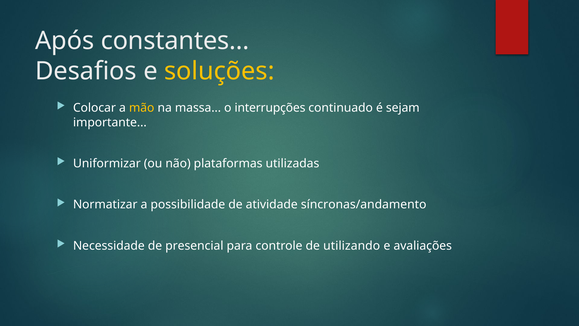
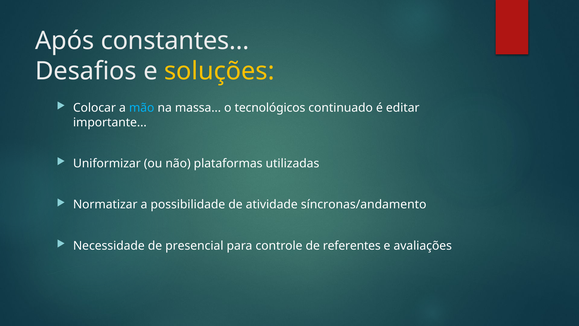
mão colour: yellow -> light blue
interrupções: interrupções -> tecnológicos
sejam: sejam -> editar
utilizando: utilizando -> referentes
